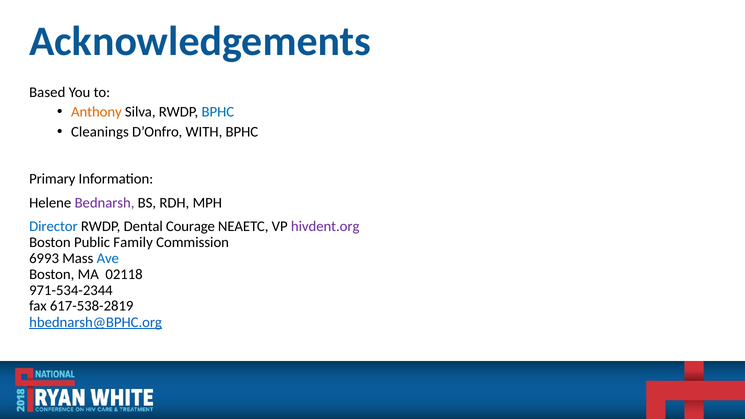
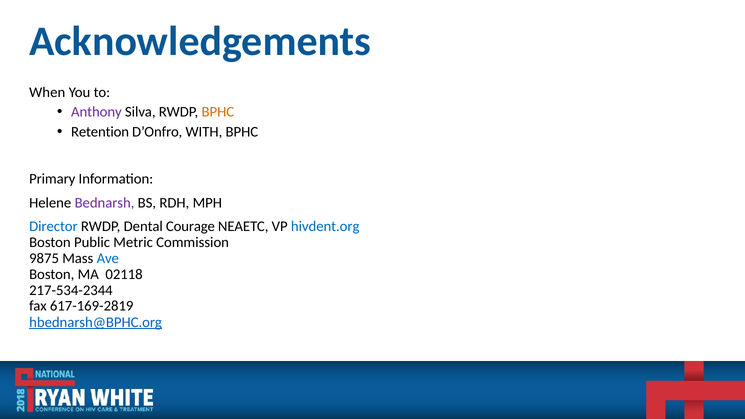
Based: Based -> When
Anthony colour: orange -> purple
BPHC at (218, 112) colour: blue -> orange
Cleanings: Cleanings -> Retention
hivdent.org colour: purple -> blue
Family: Family -> Metric
6993: 6993 -> 9875
971-534-2344: 971-534-2344 -> 217-534-2344
617-538-2819: 617-538-2819 -> 617-169-2819
